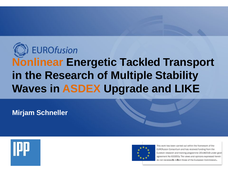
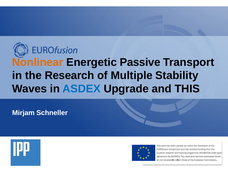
Tackled: Tackled -> Passive
ASDEX colour: orange -> blue
LIKE: LIKE -> THIS
